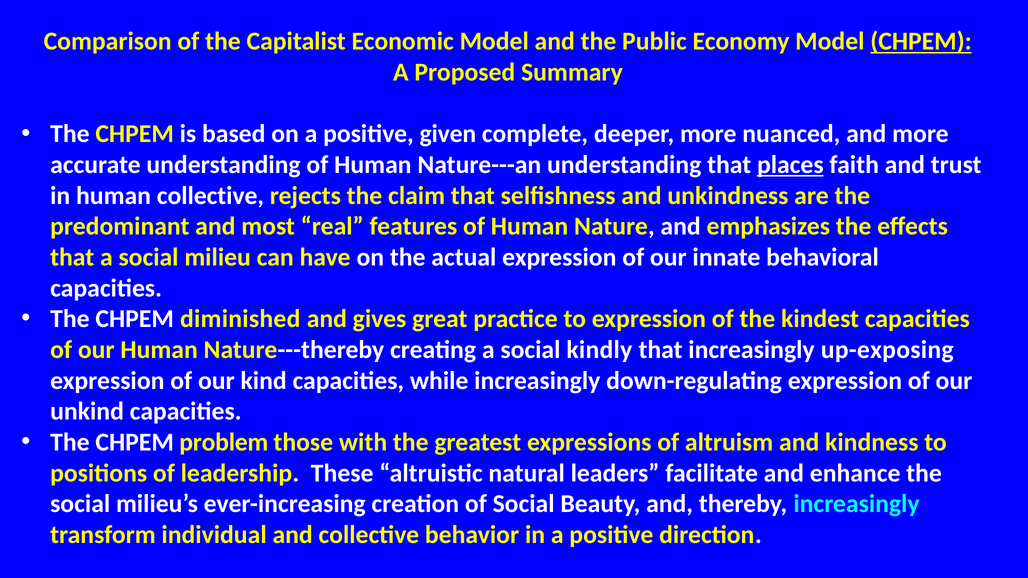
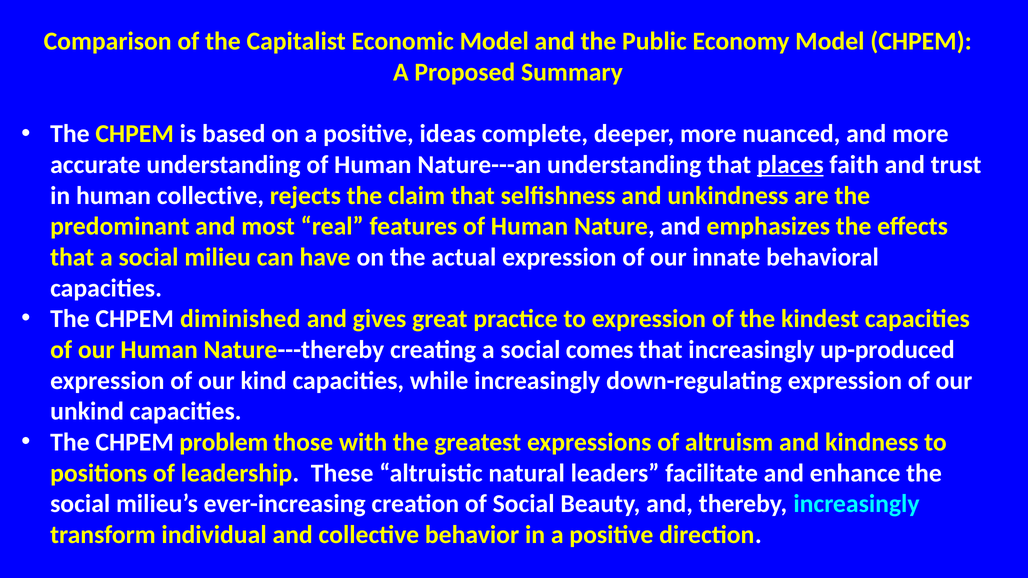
CHPEM at (921, 42) underline: present -> none
given: given -> ideas
kindly: kindly -> comes
up-exposing: up-exposing -> up-produced
